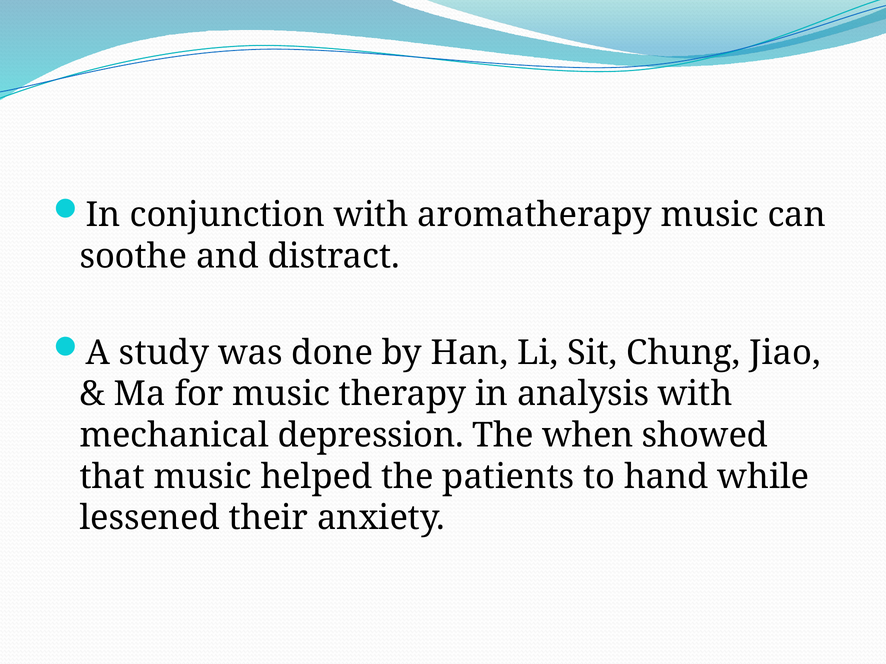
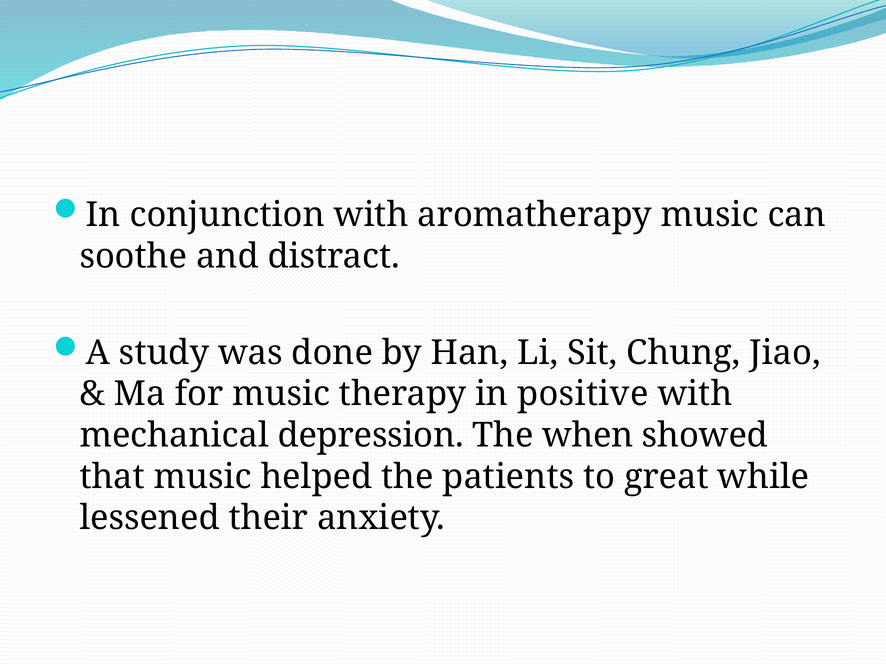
analysis: analysis -> positive
hand: hand -> great
